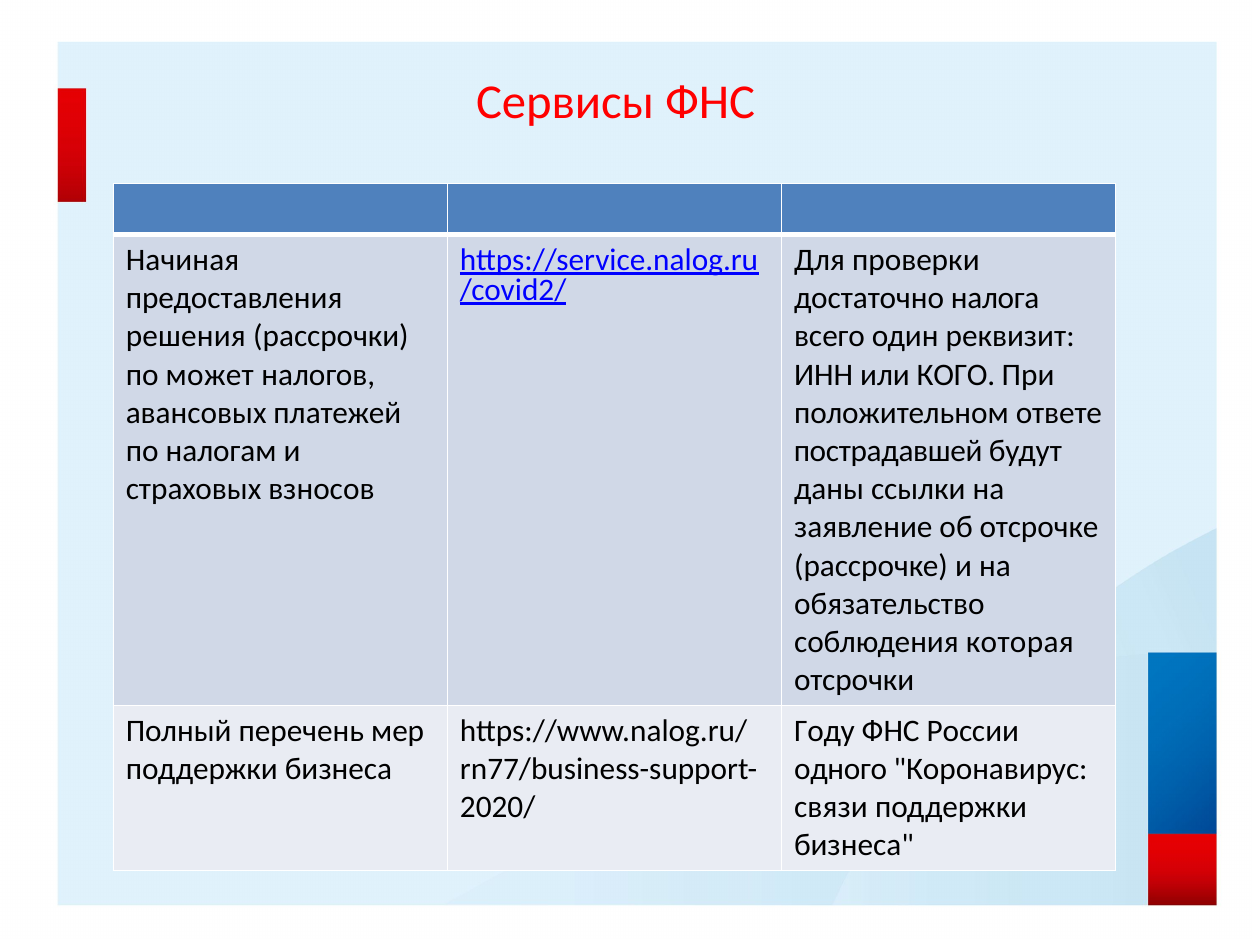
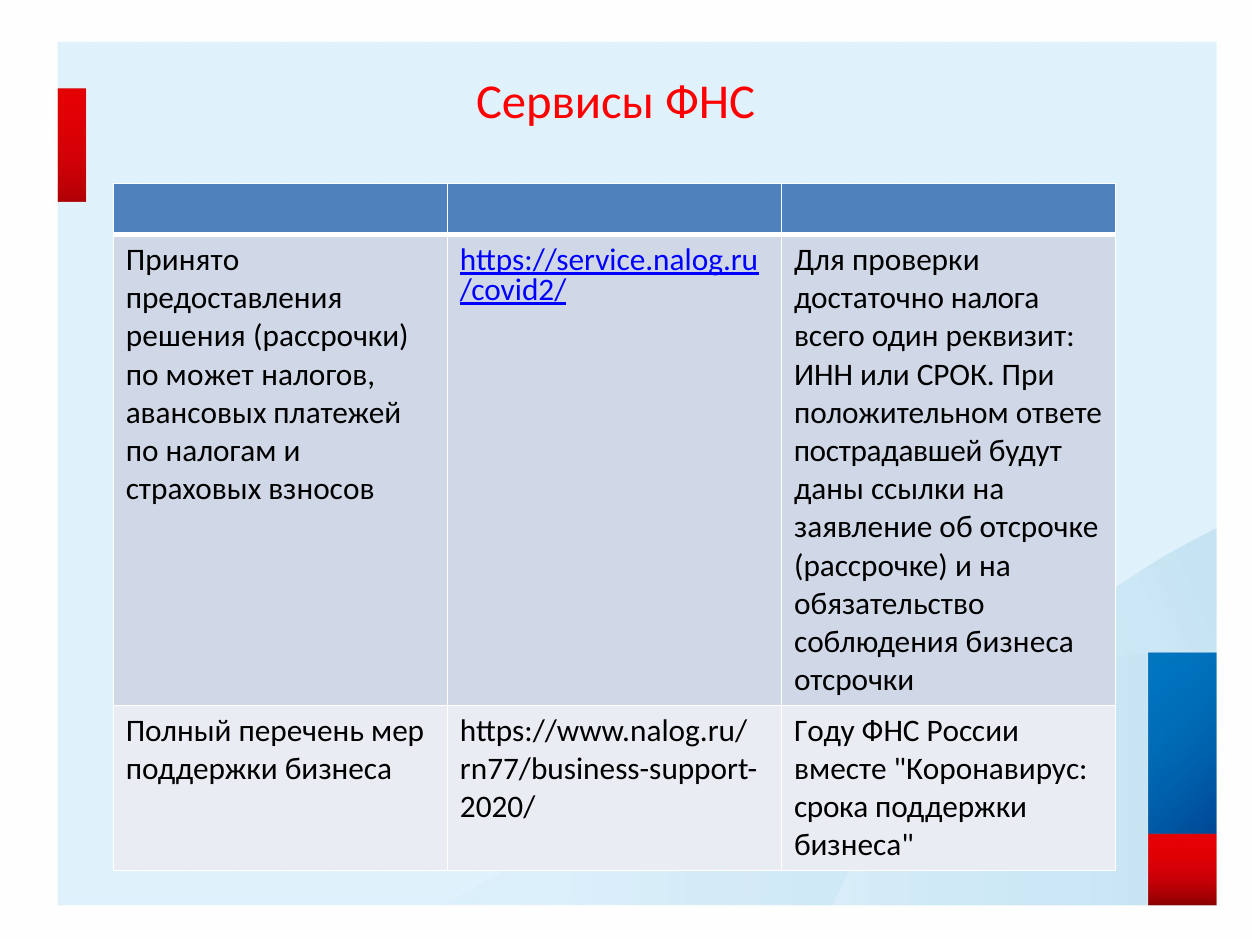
Начиная: Начиная -> Принято
КОГО: КОГО -> СРОК
соблюдения которая: которая -> бизнеса
одного: одного -> вместе
связи: связи -> срока
